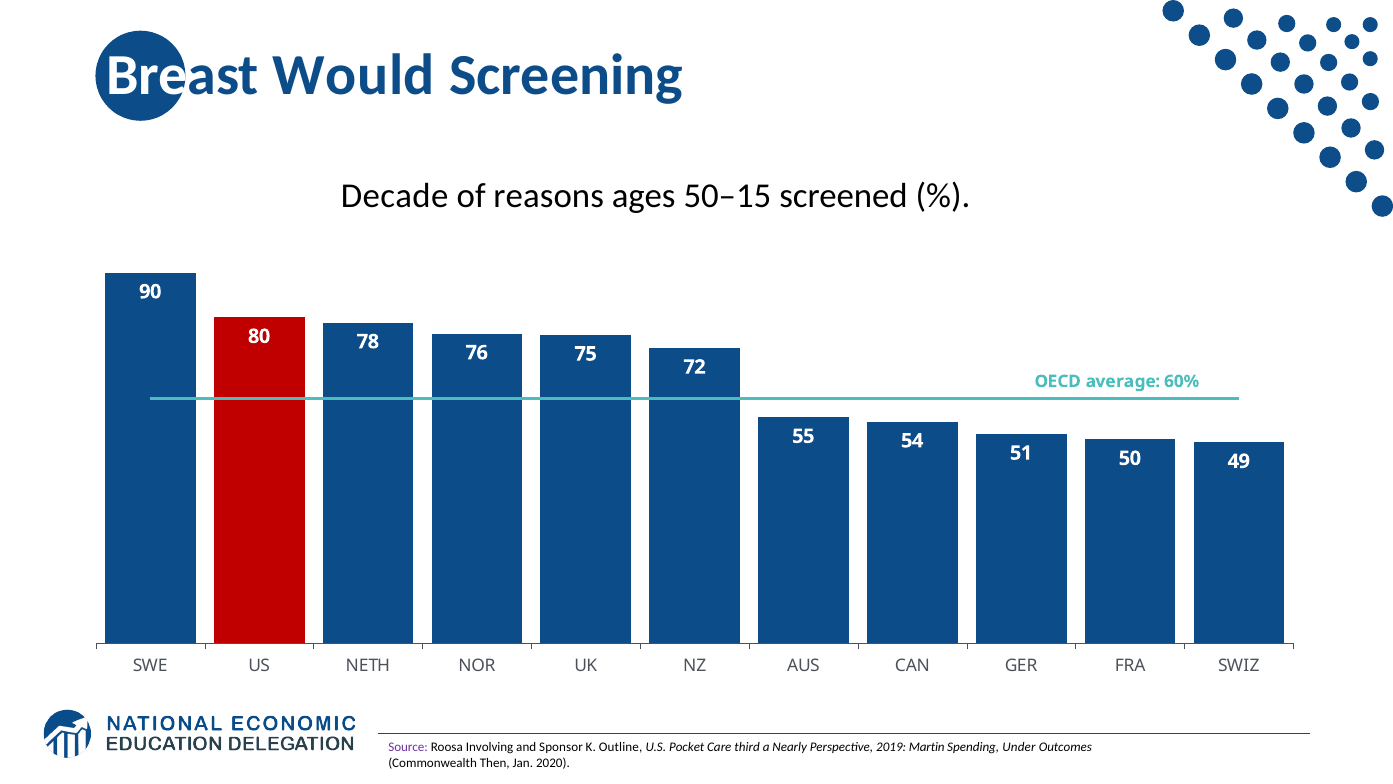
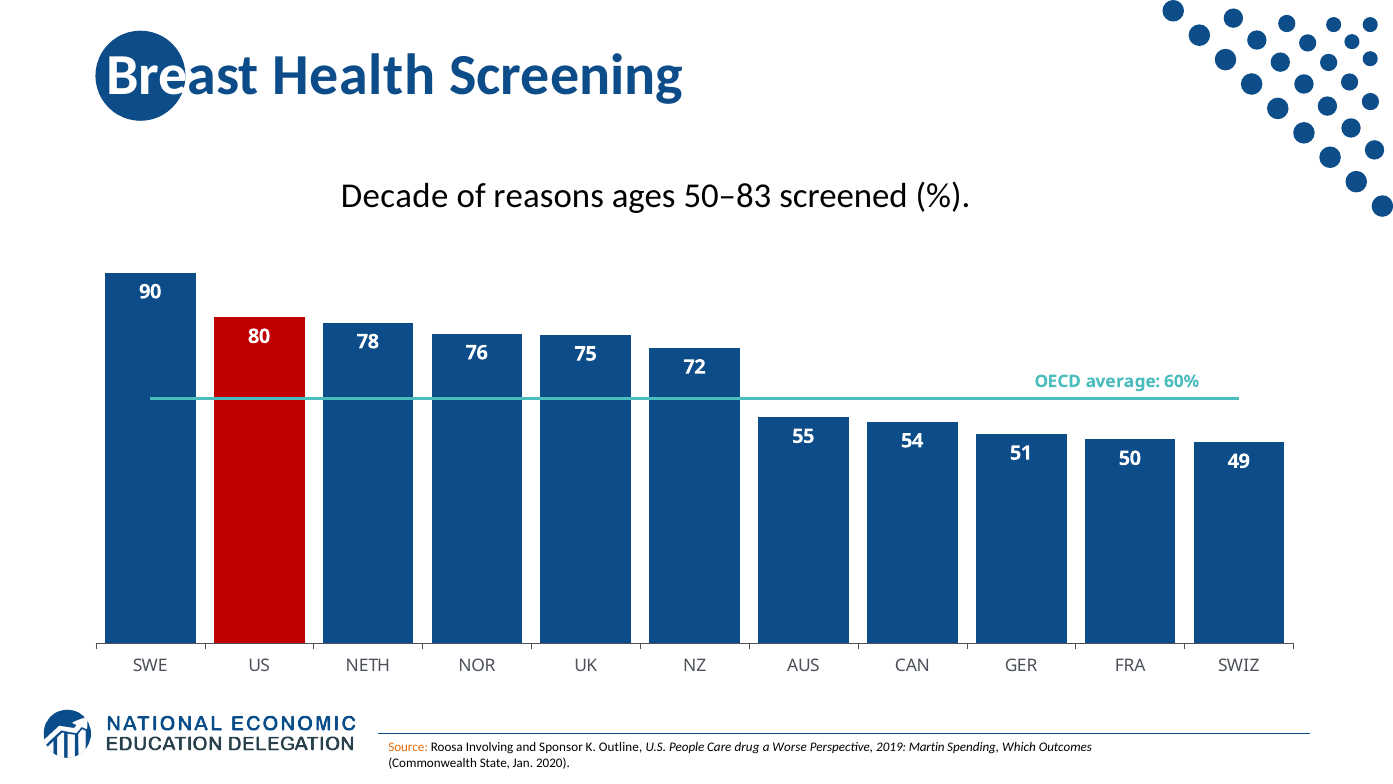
Would: Would -> Health
50–15: 50–15 -> 50–83
Source colour: purple -> orange
Pocket: Pocket -> People
third: third -> drug
Nearly: Nearly -> Worse
Under: Under -> Which
Then: Then -> State
